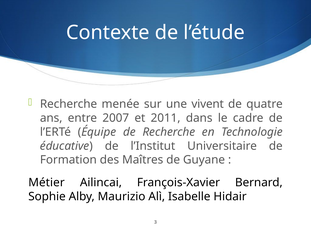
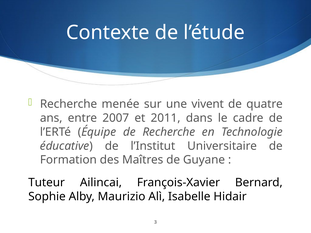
Métier: Métier -> Tuteur
